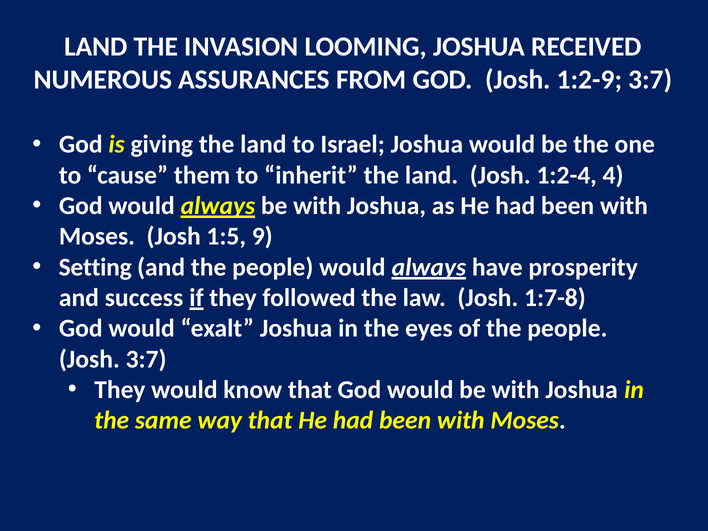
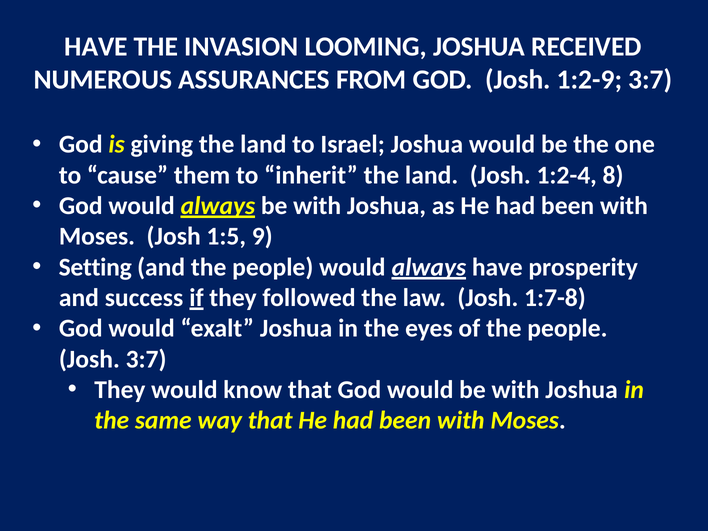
LAND at (96, 47): LAND -> HAVE
4: 4 -> 8
